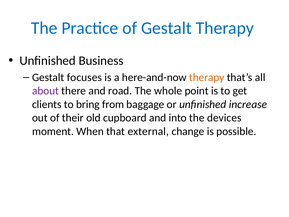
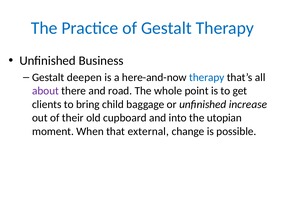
focuses: focuses -> deepen
therapy at (207, 77) colour: orange -> blue
from: from -> child
devices: devices -> utopian
